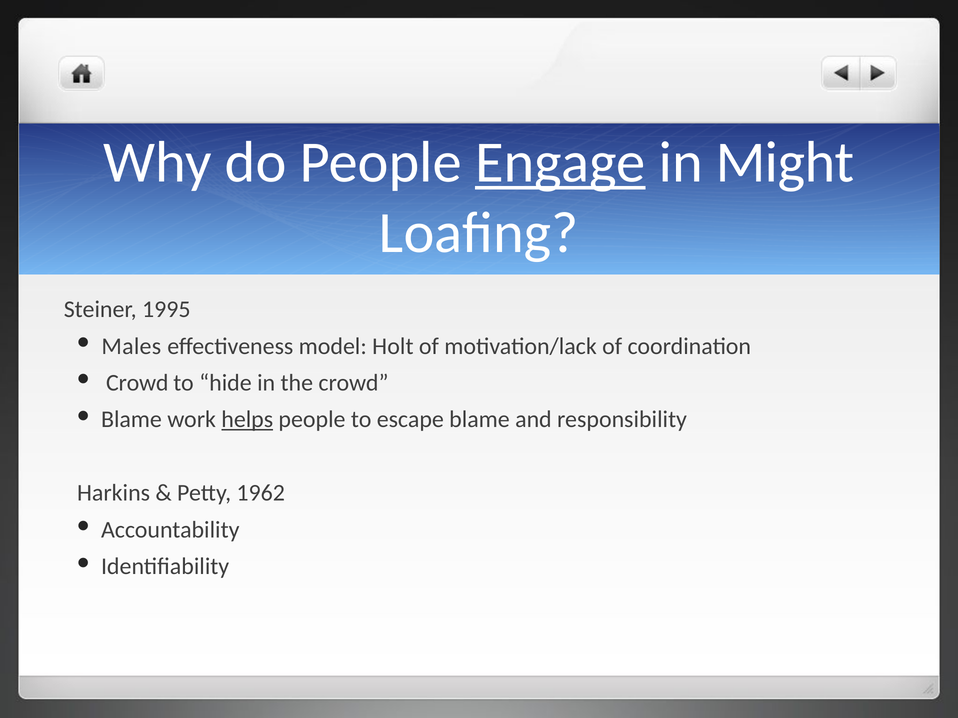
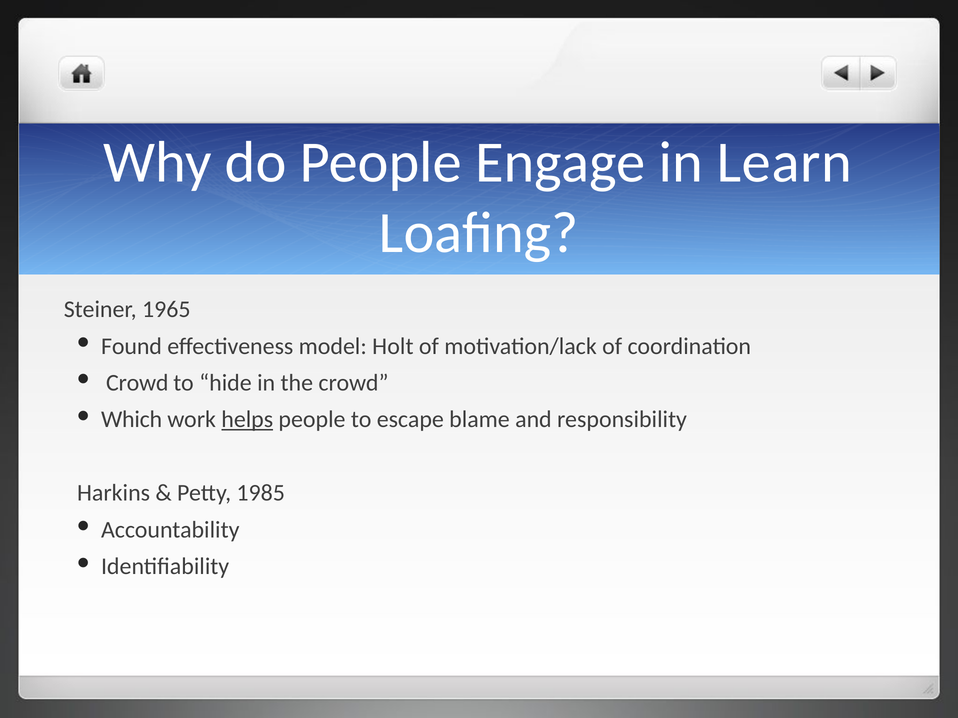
Engage underline: present -> none
Might: Might -> Learn
1995: 1995 -> 1965
Males: Males -> Found
Blame at (131, 420): Blame -> Which
1962: 1962 -> 1985
